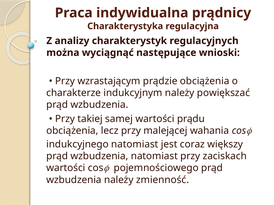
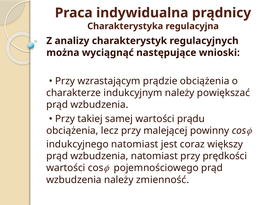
wahania: wahania -> powinny
zaciskach: zaciskach -> prędkości
